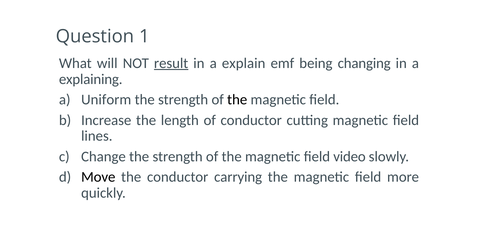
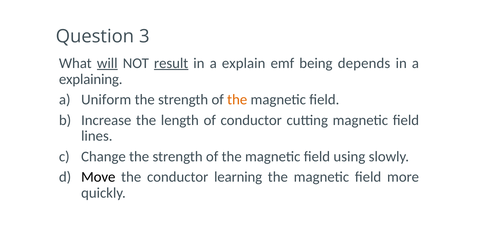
1: 1 -> 3
will underline: none -> present
changing: changing -> depends
the at (237, 100) colour: black -> orange
video: video -> using
carrying: carrying -> learning
